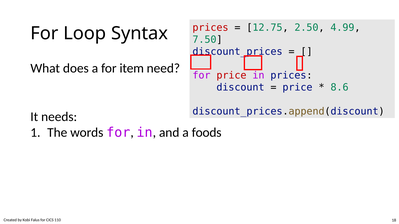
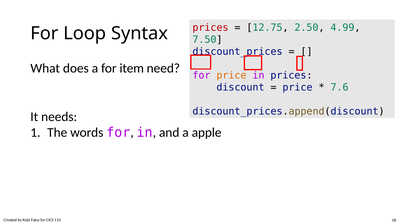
price at (231, 76) colour: red -> orange
8.6: 8.6 -> 7.6
foods: foods -> apple
